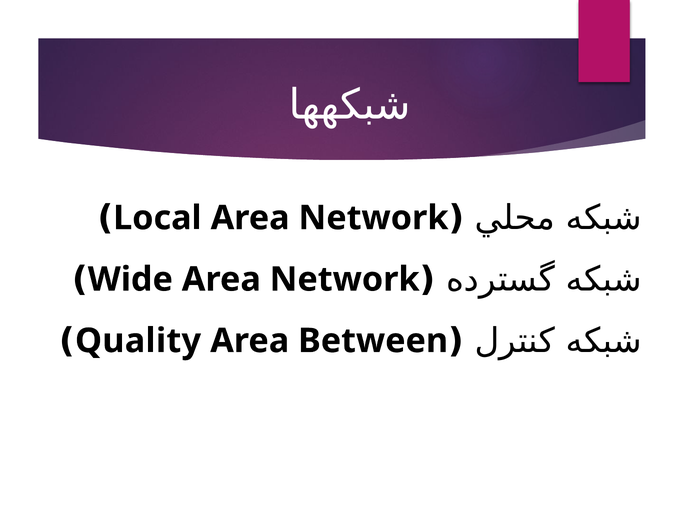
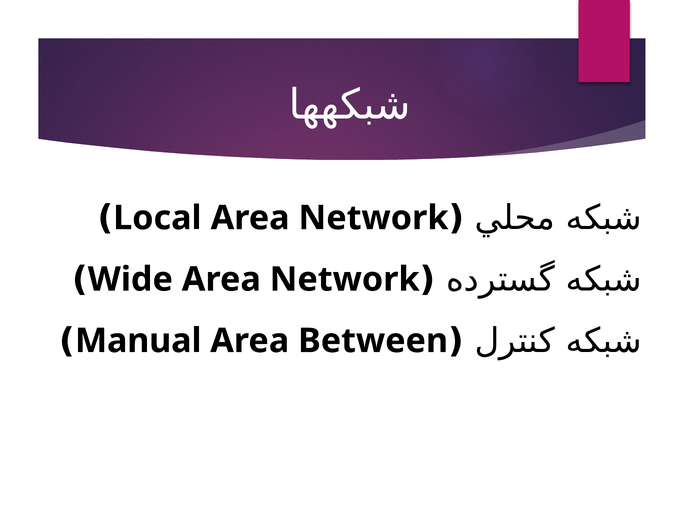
Quality: Quality -> Manual
